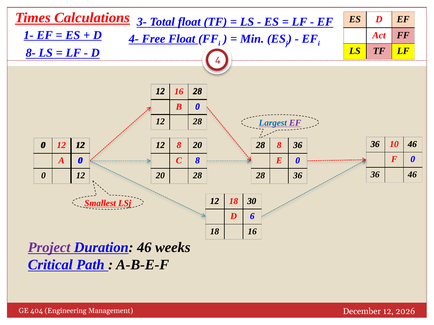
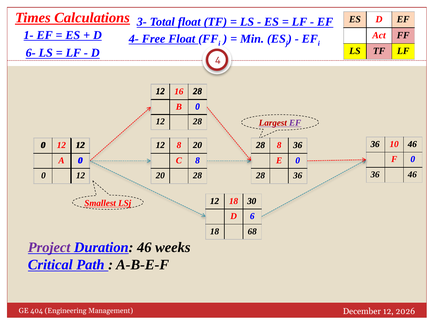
8-: 8- -> 6-
Largest colour: blue -> red
16 at (252, 232): 16 -> 68
